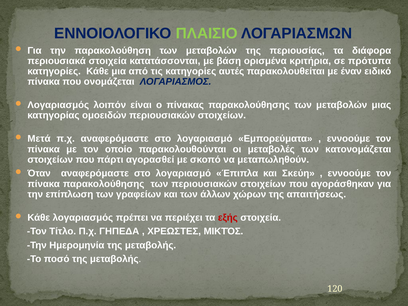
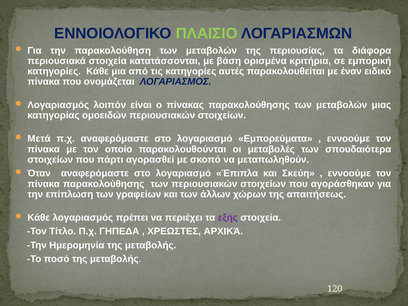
πρότυπα: πρότυπα -> εμπορική
κατονομάζεται: κατονομάζεται -> σπουδαιότερα
εξής colour: red -> purple
ΜΙΚΤΌΣ: ΜΙΚΤΌΣ -> ΑΡΧΙΚΆ
